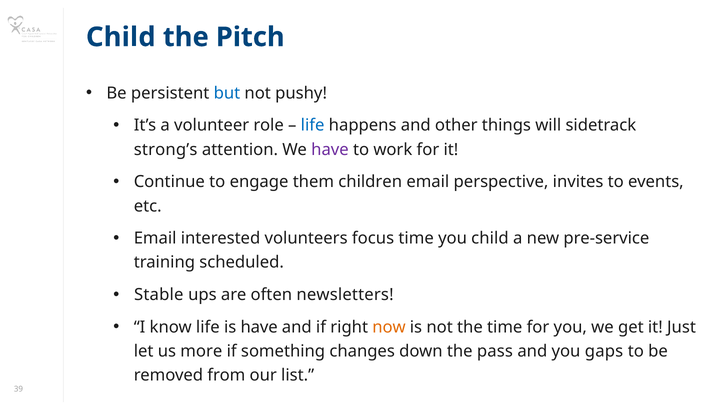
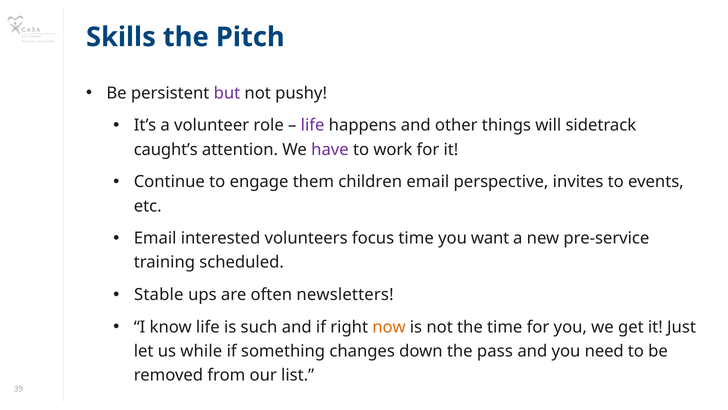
Child at (121, 37): Child -> Skills
but colour: blue -> purple
life at (313, 125) colour: blue -> purple
strong’s: strong’s -> caught’s
you child: child -> want
is have: have -> such
more: more -> while
gaps: gaps -> need
